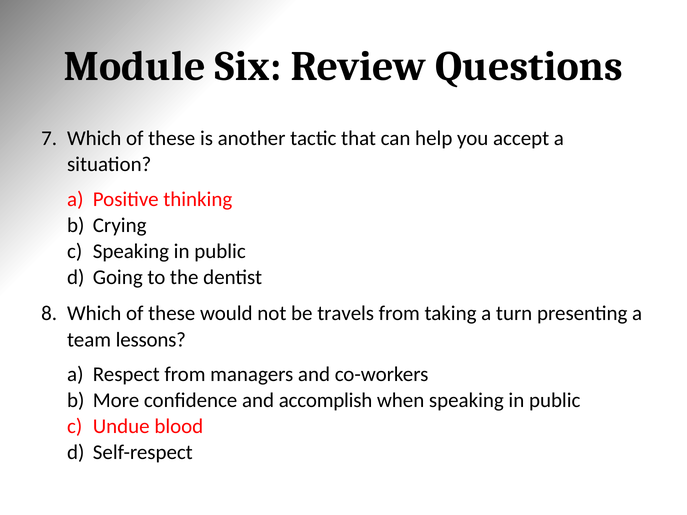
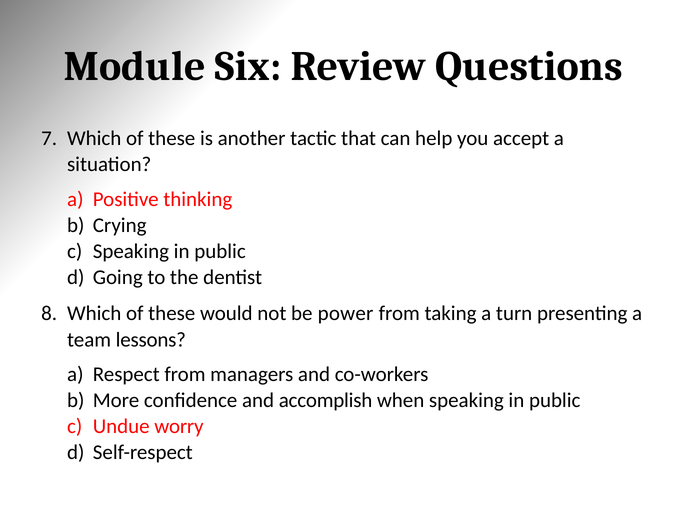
travels: travels -> power
blood: blood -> worry
